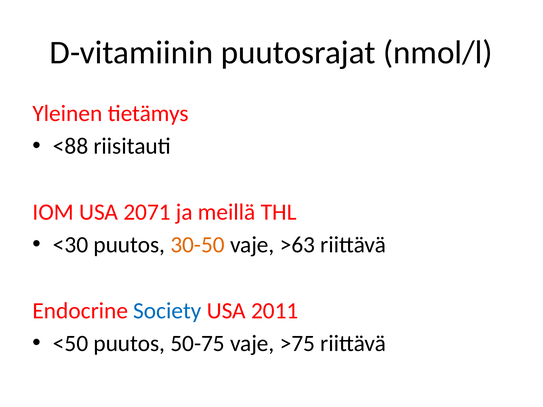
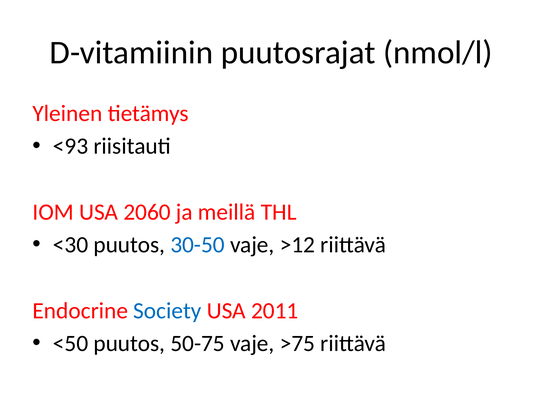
<88: <88 -> <93
2071: 2071 -> 2060
30-50 colour: orange -> blue
>63: >63 -> >12
